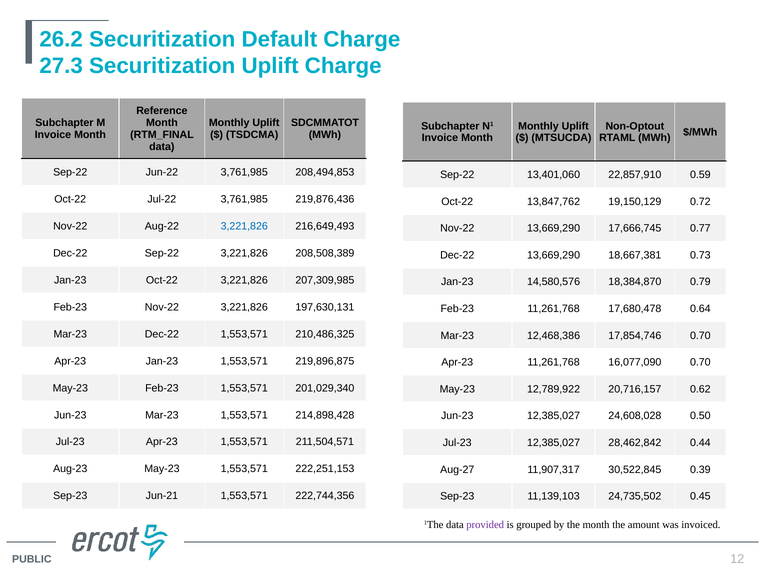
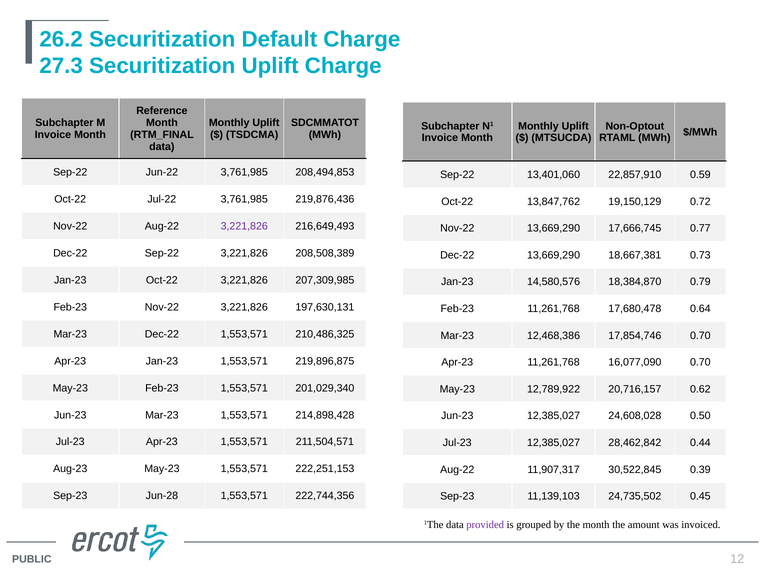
3,221,826 at (244, 226) colour: blue -> purple
Aug-27 at (457, 470): Aug-27 -> Aug-22
Jun-21: Jun-21 -> Jun-28
